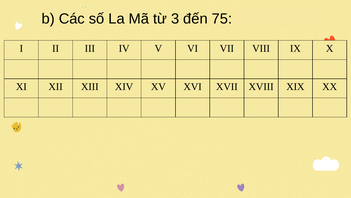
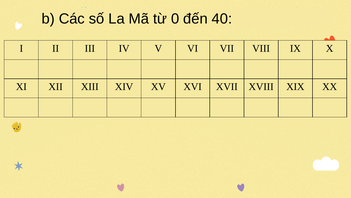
từ 3: 3 -> 0
75: 75 -> 40
